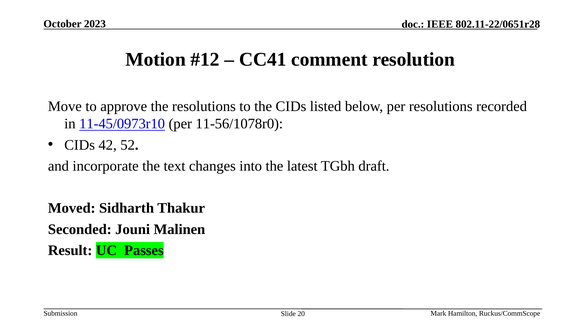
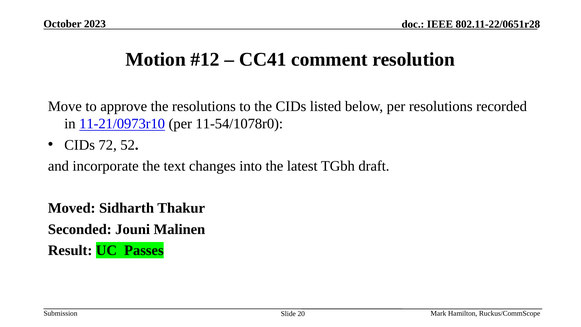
11-45/0973r10: 11-45/0973r10 -> 11-21/0973r10
11-56/1078r0: 11-56/1078r0 -> 11-54/1078r0
42: 42 -> 72
